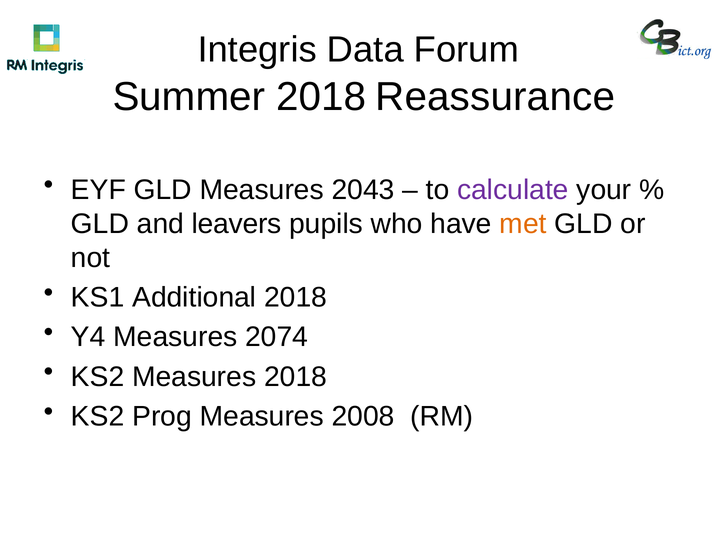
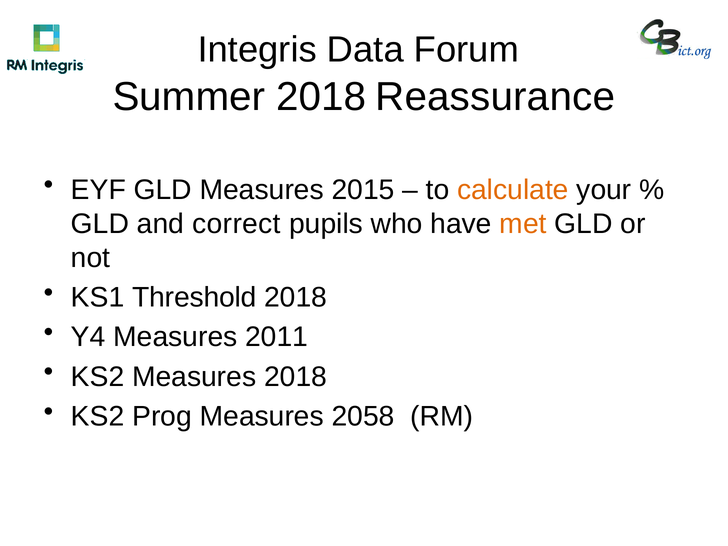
2043: 2043 -> 2015
calculate colour: purple -> orange
leavers: leavers -> correct
Additional: Additional -> Threshold
2074: 2074 -> 2011
2008: 2008 -> 2058
